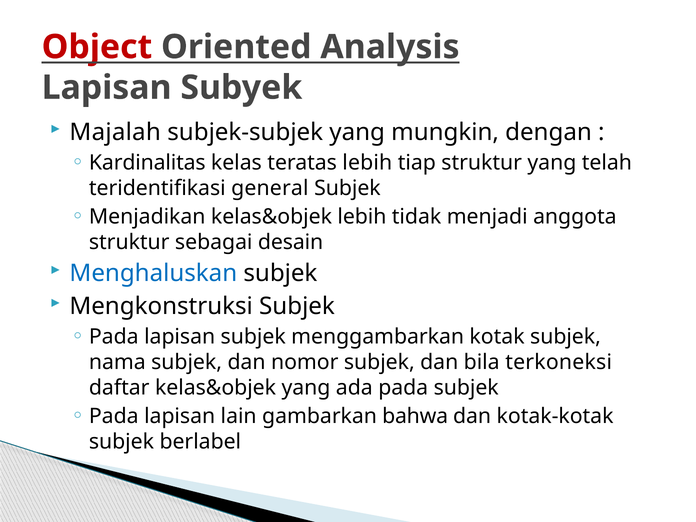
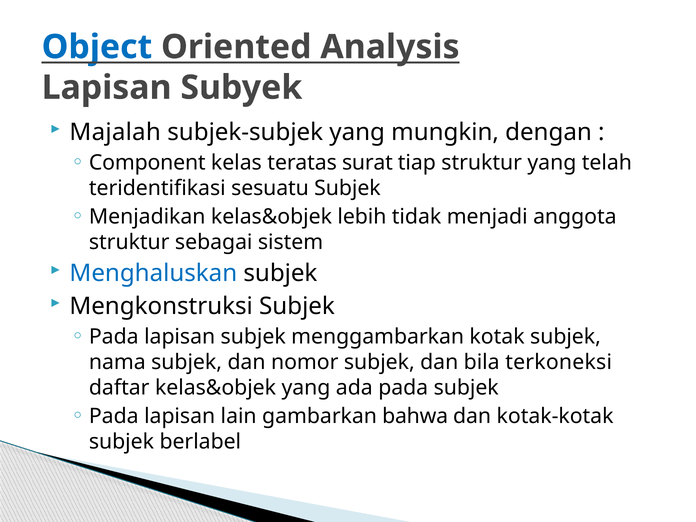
Object colour: red -> blue
Kardinalitas: Kardinalitas -> Component
teratas lebih: lebih -> surat
general: general -> sesuatu
desain: desain -> sistem
